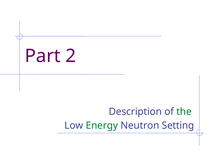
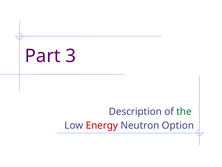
2: 2 -> 3
Energy colour: green -> red
Setting: Setting -> Option
